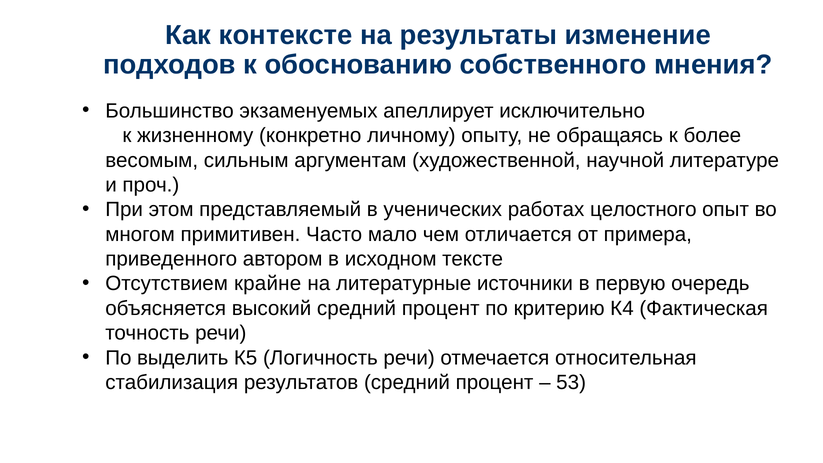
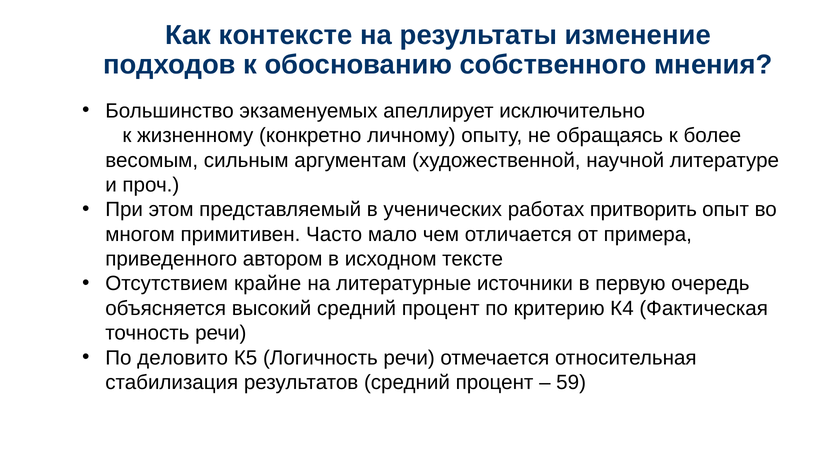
целостного: целостного -> притворить
выделить: выделить -> деловито
53: 53 -> 59
